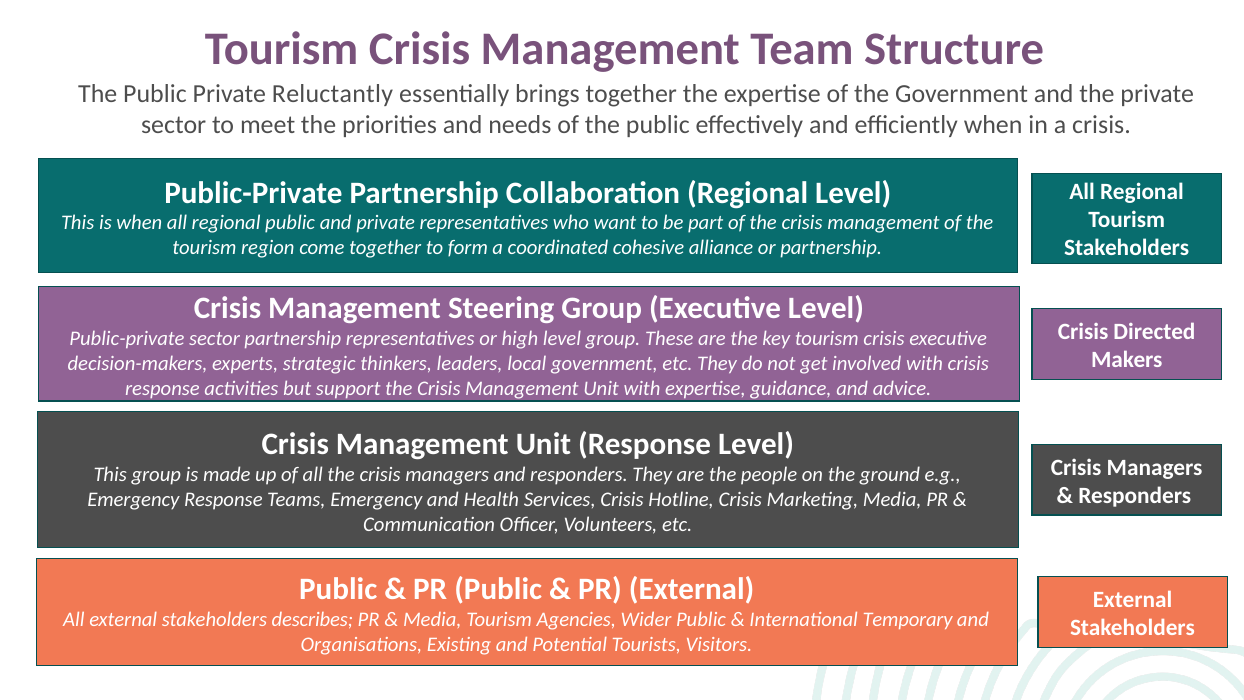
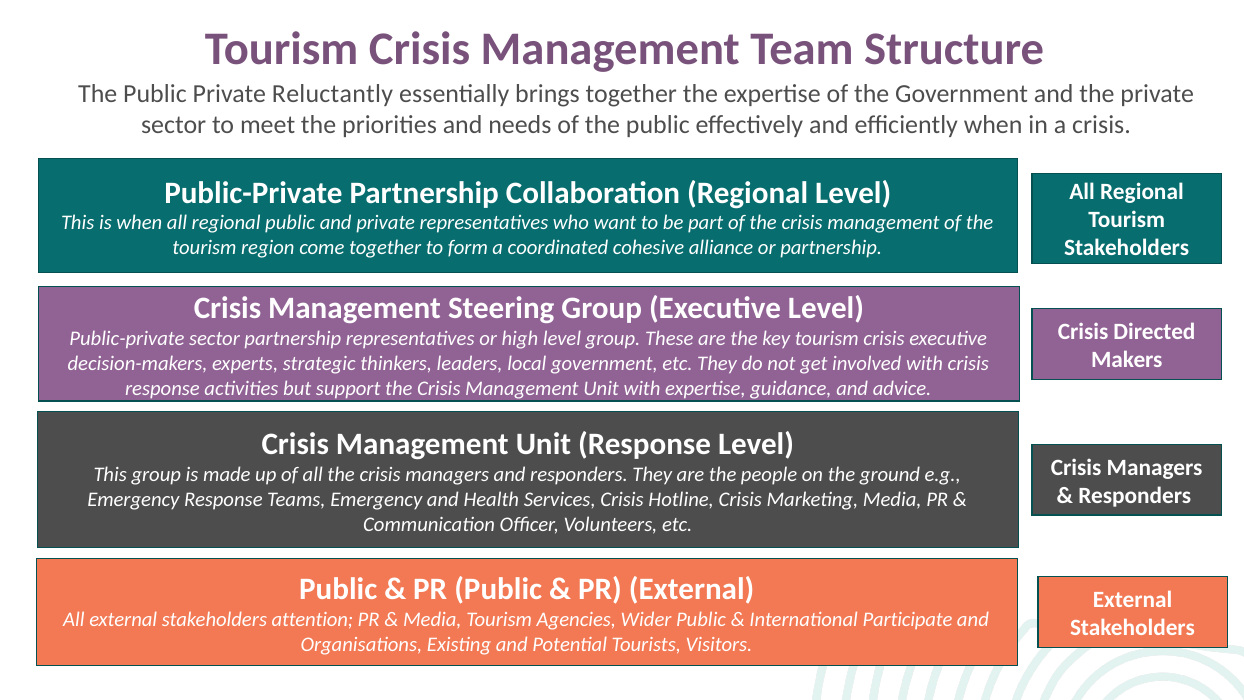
describes: describes -> attention
Temporary: Temporary -> Participate
